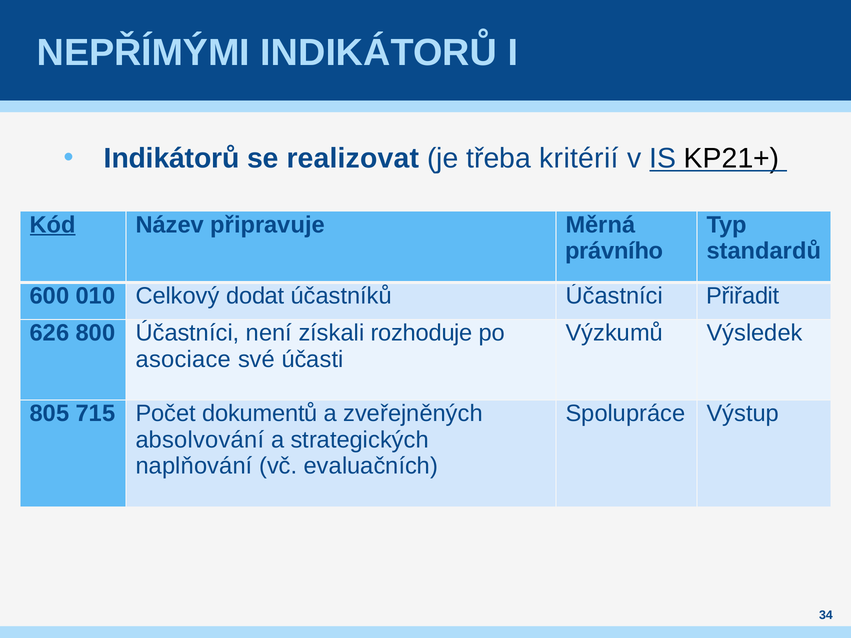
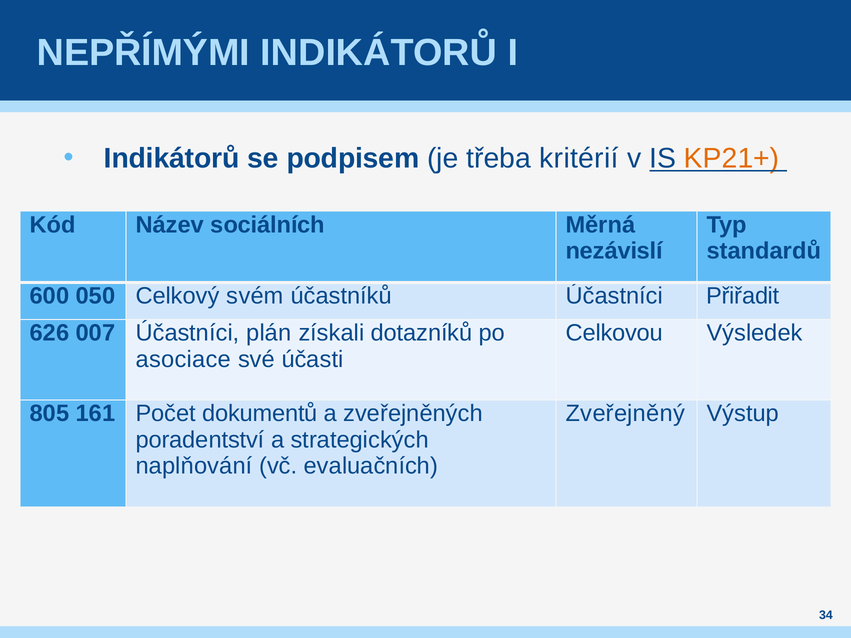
realizovat: realizovat -> podpisem
KP21+ colour: black -> orange
Kód underline: present -> none
připravuje: připravuje -> sociálních
právního: právního -> nezávislí
010: 010 -> 050
dodat: dodat -> svém
800: 800 -> 007
není: není -> plán
rozhoduje: rozhoduje -> dotazníků
Výzkumů: Výzkumů -> Celkovou
715: 715 -> 161
Spolupráce: Spolupráce -> Zveřejněný
absolvování: absolvování -> poradentství
